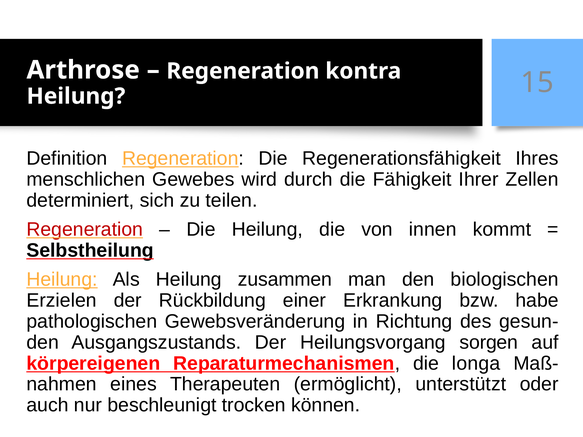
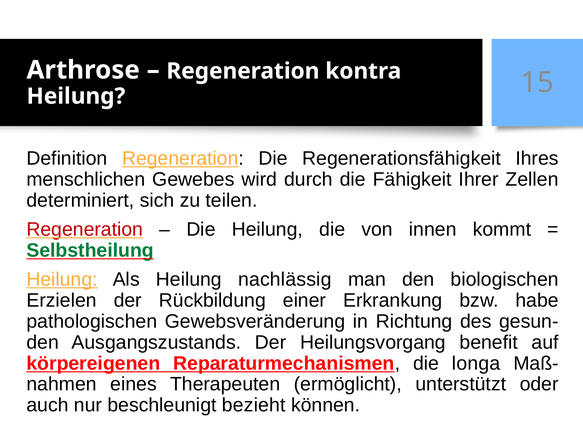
Selbstheilung colour: black -> green
zusammen: zusammen -> nachlässig
sorgen: sorgen -> benefit
trocken: trocken -> bezieht
